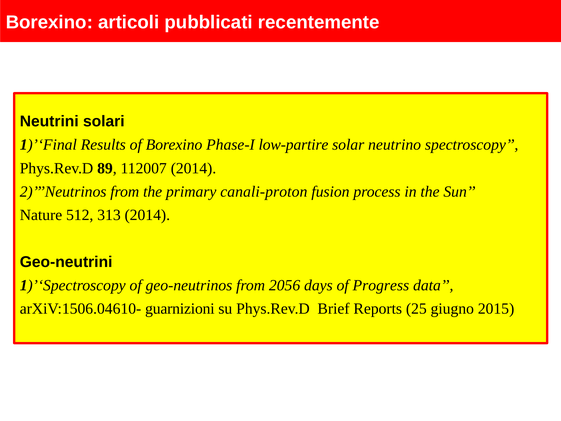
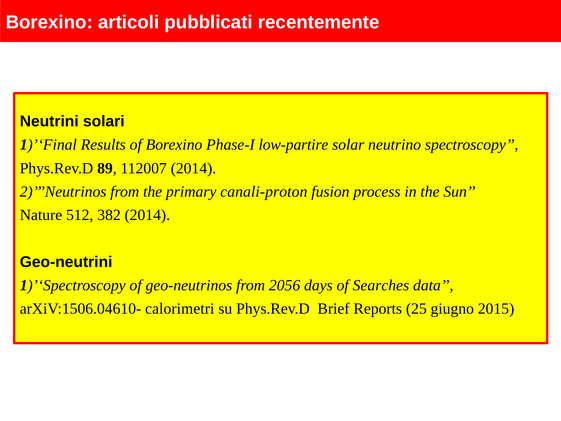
313: 313 -> 382
Progress: Progress -> Searches
guarnizioni: guarnizioni -> calorimetri
